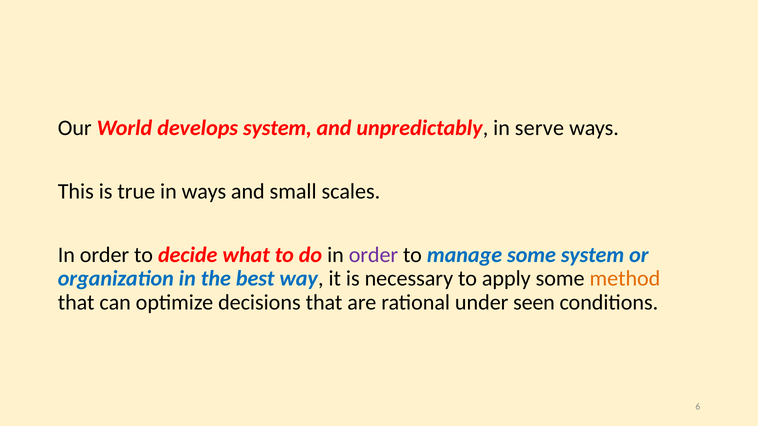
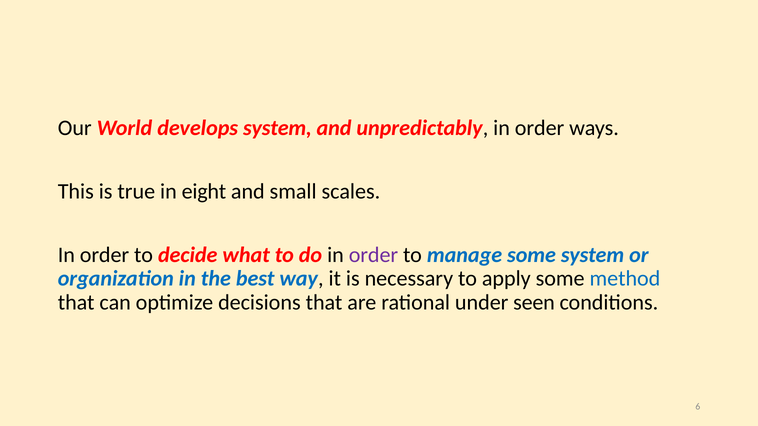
unpredictably in serve: serve -> order
in ways: ways -> eight
method colour: orange -> blue
